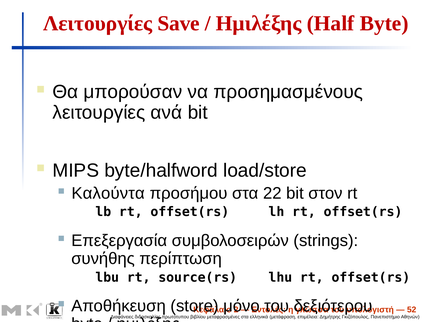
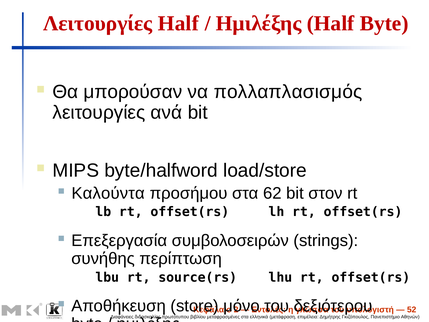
Λειτουργίες Save: Save -> Half
προσημασμένους: προσημασμένους -> πολλαπλασισμός
22: 22 -> 62
